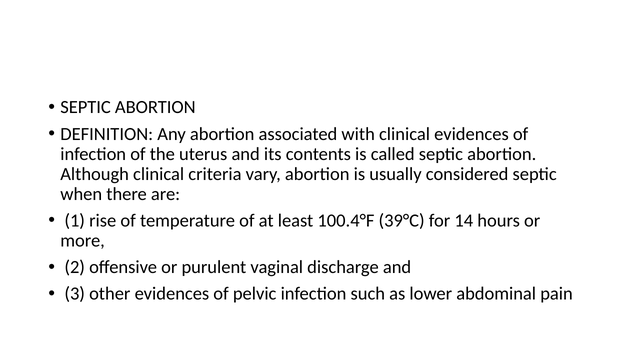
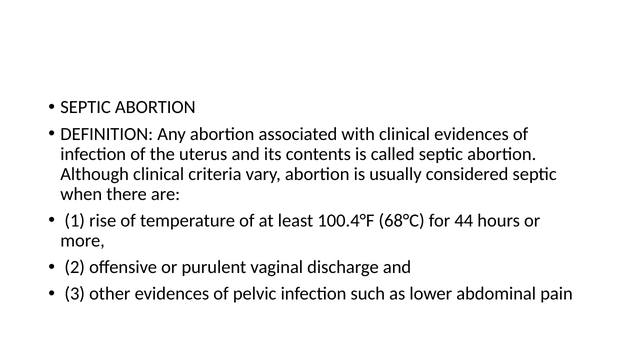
39°C: 39°C -> 68°C
14: 14 -> 44
